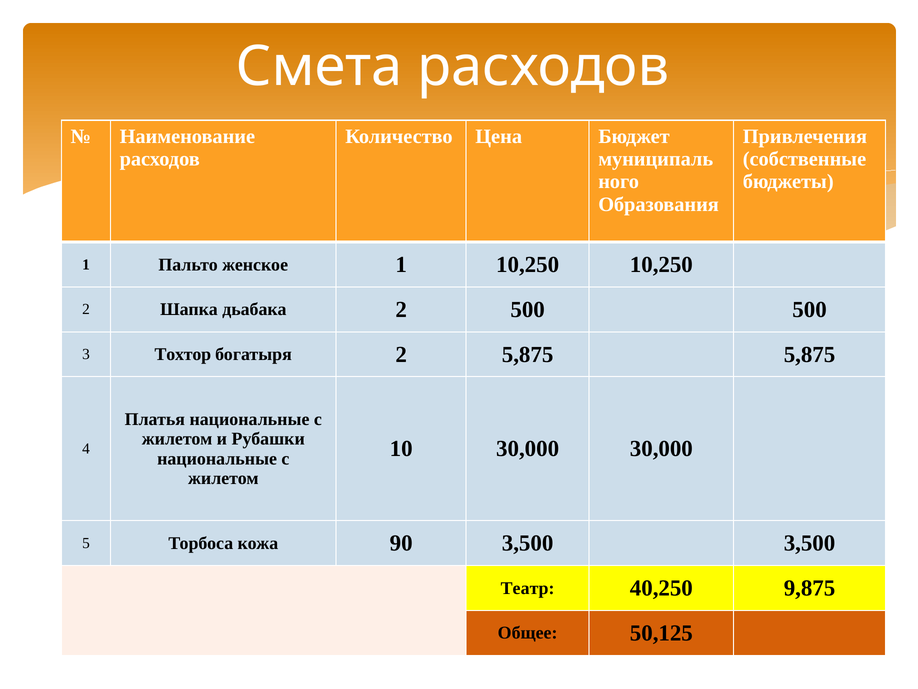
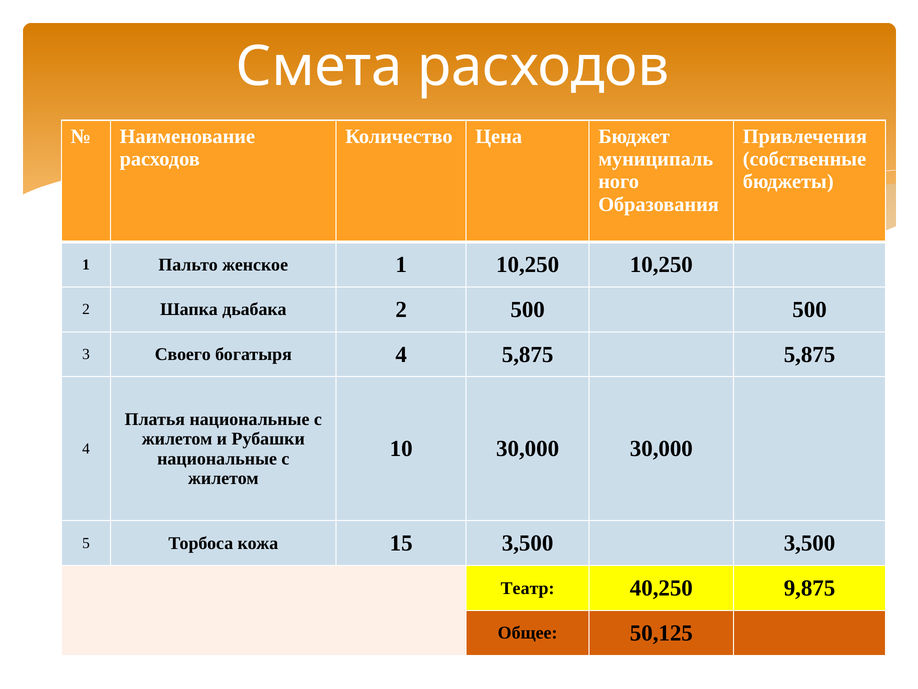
Тохтор: Тохтор -> Своего
богатыря 2: 2 -> 4
90: 90 -> 15
